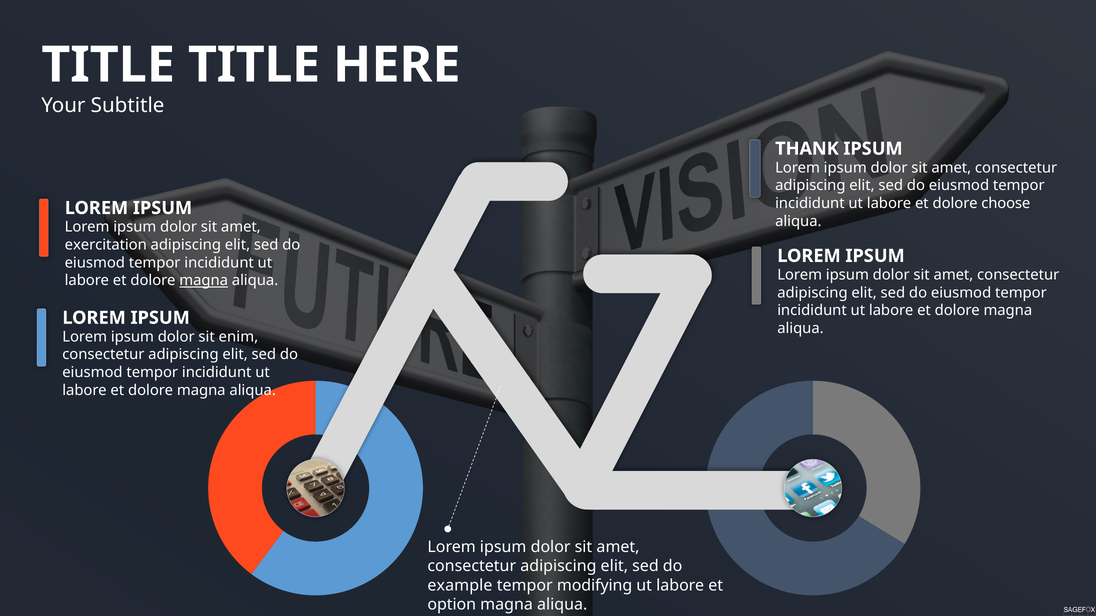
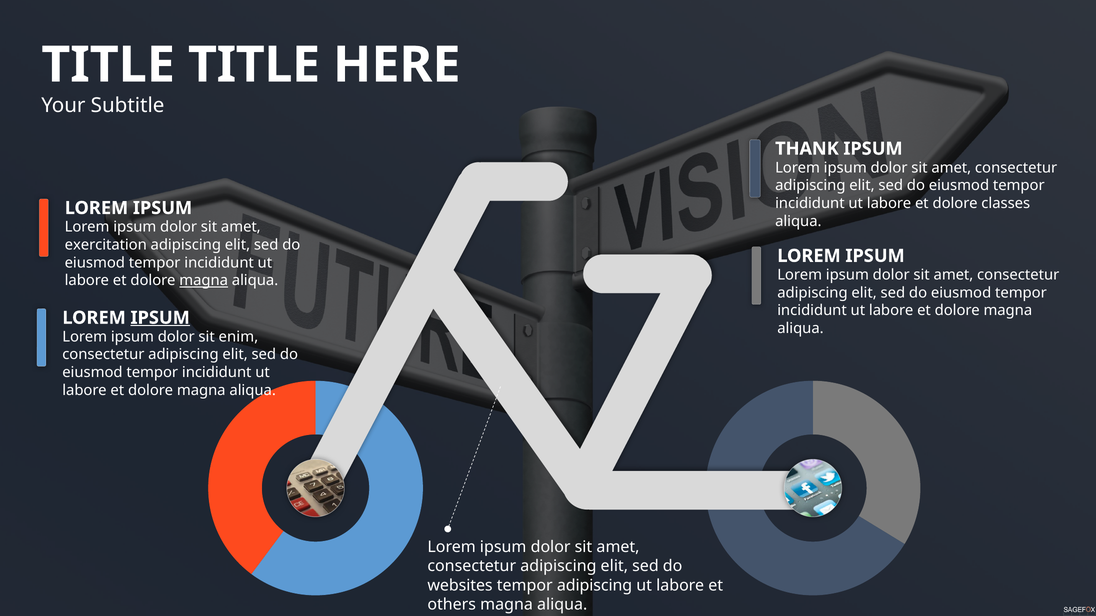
choose: choose -> classes
IPSUM at (160, 318) underline: none -> present
example: example -> websites
tempor modifying: modifying -> adipiscing
option: option -> others
